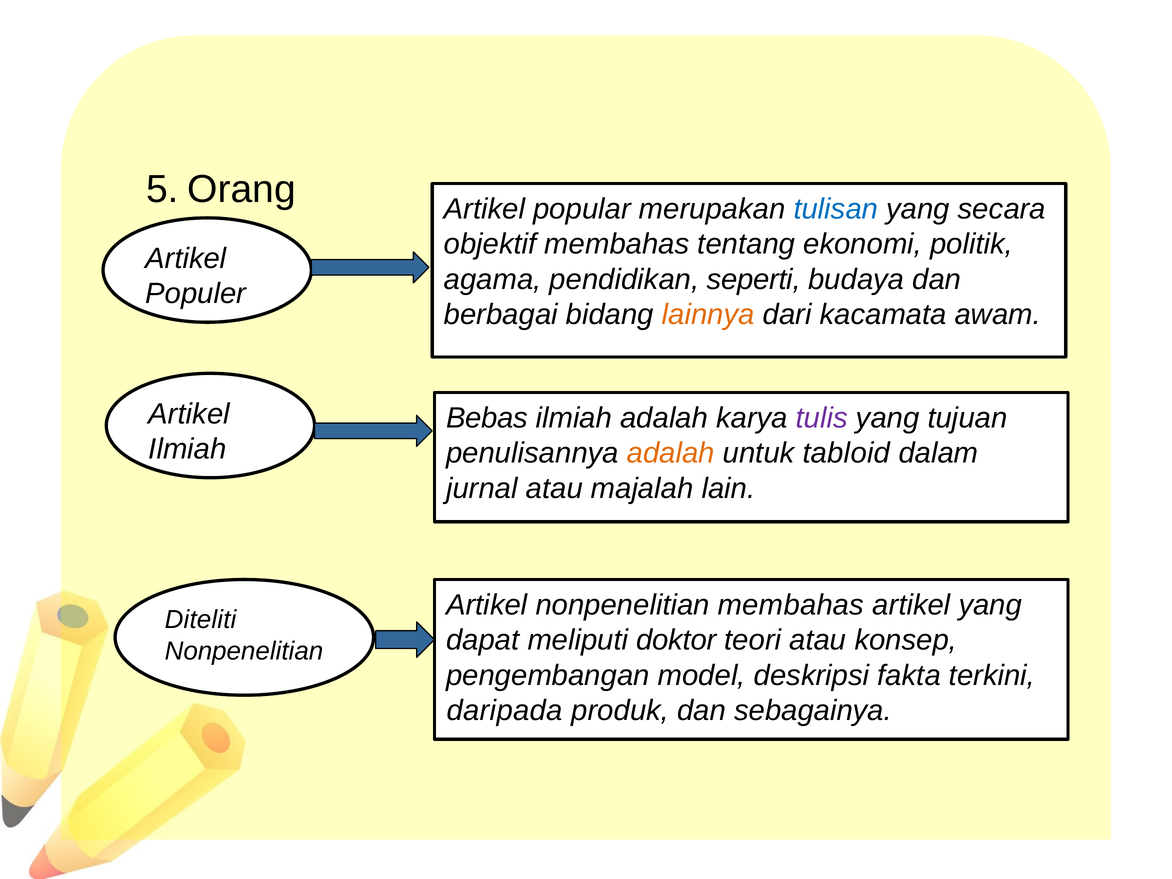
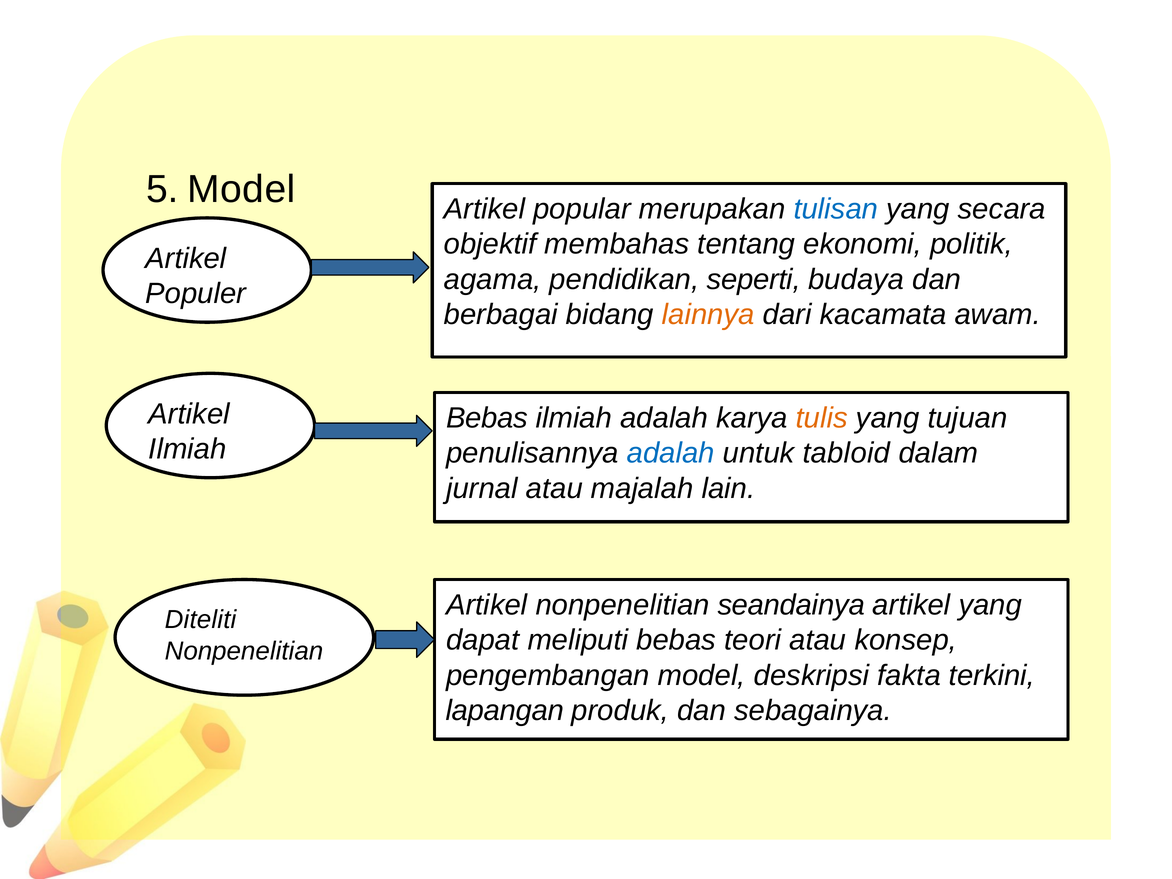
5 Orang: Orang -> Model
tulis colour: purple -> orange
adalah at (671, 453) colour: orange -> blue
nonpenelitian membahas: membahas -> seandainya
meliputi doktor: doktor -> bebas
daripada: daripada -> lapangan
